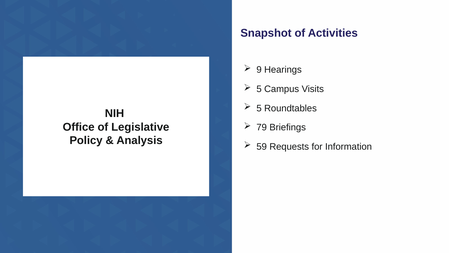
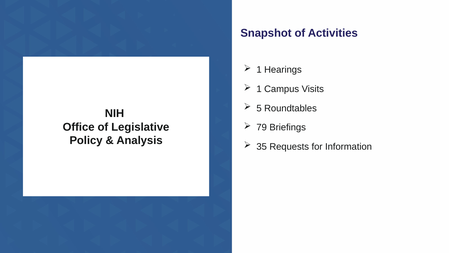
9 at (259, 70): 9 -> 1
5 at (259, 89): 5 -> 1
59: 59 -> 35
